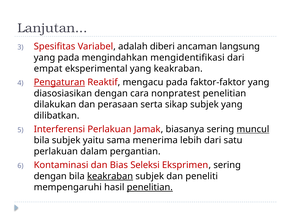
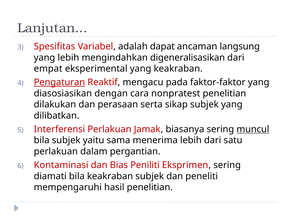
diberi: diberi -> dapat
yang pada: pada -> lebih
mengidentifikasi: mengidentifikasi -> digeneralisasikan
Seleksi: Seleksi -> Peniliti
dengan at (50, 176): dengan -> diamati
keakraban at (110, 176) underline: present -> none
penelitian at (150, 188) underline: present -> none
